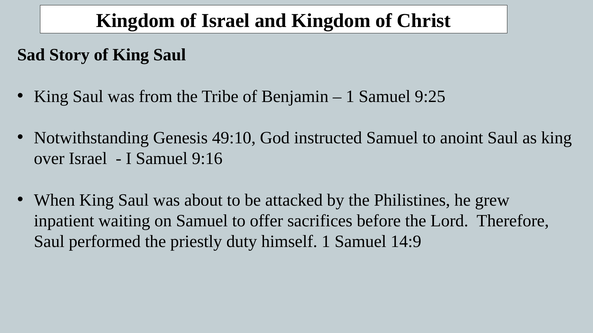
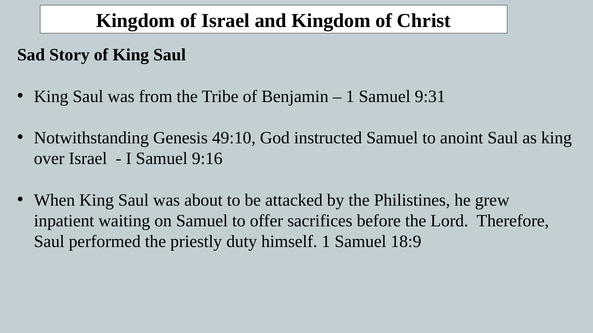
9:25: 9:25 -> 9:31
14:9: 14:9 -> 18:9
